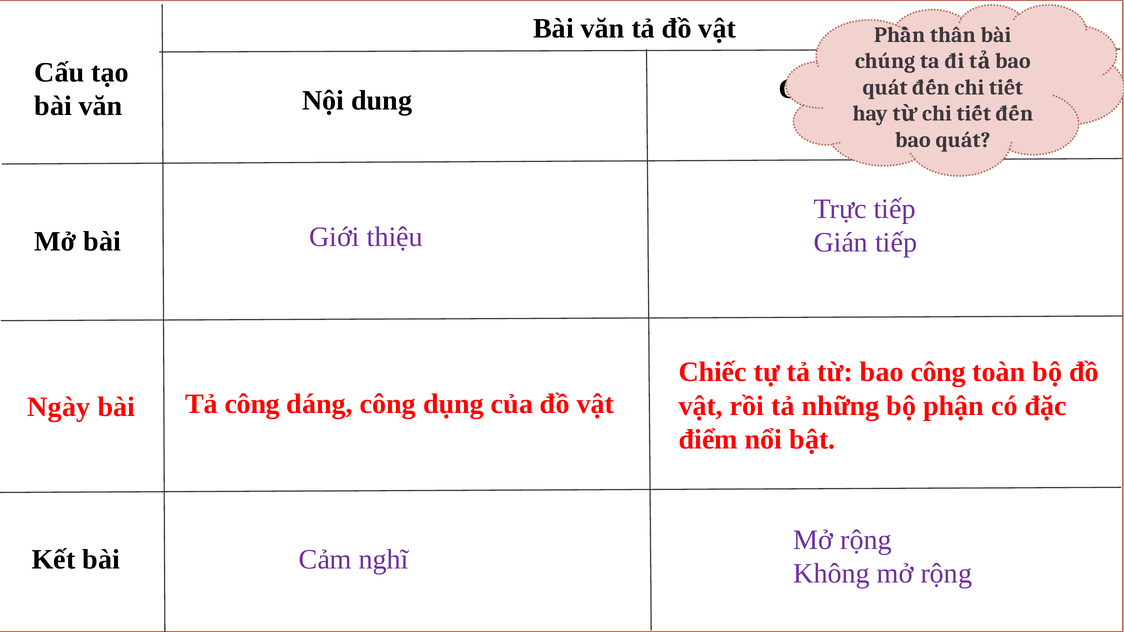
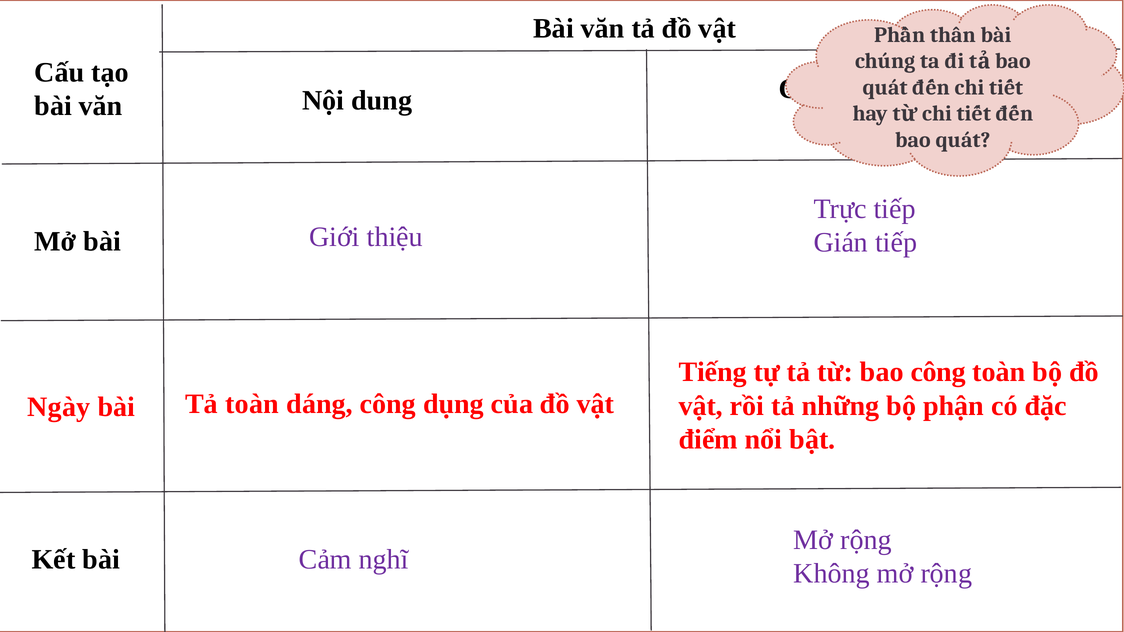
Chiếc: Chiếc -> Tiếng
Tả công: công -> toàn
